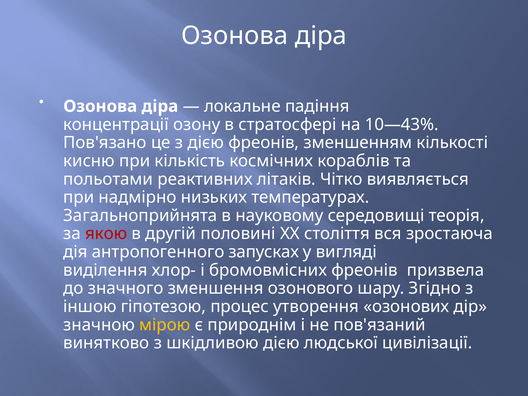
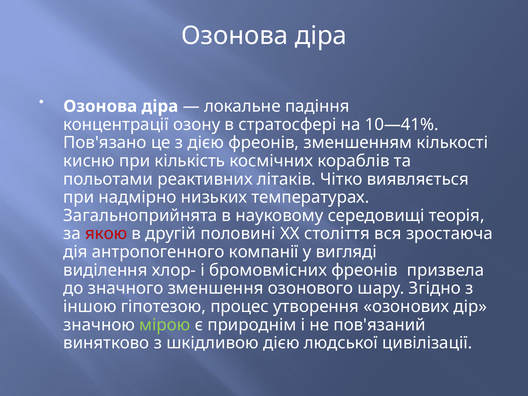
10—43%: 10—43% -> 10—41%
запусках: запусках -> компанії
мірою colour: yellow -> light green
